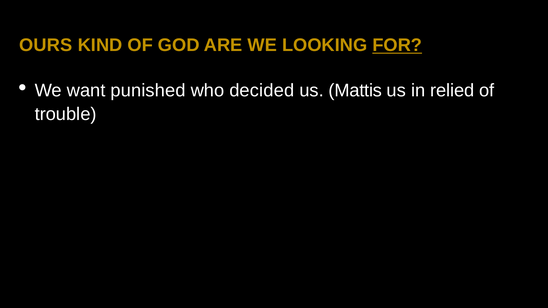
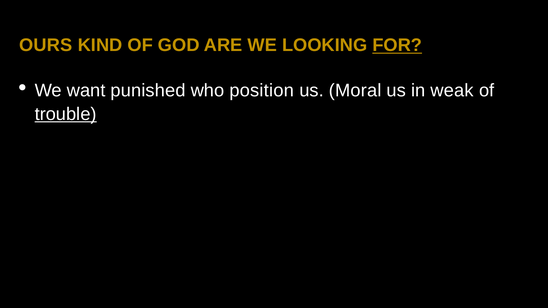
decided: decided -> position
Mattis: Mattis -> Moral
relied: relied -> weak
trouble underline: none -> present
